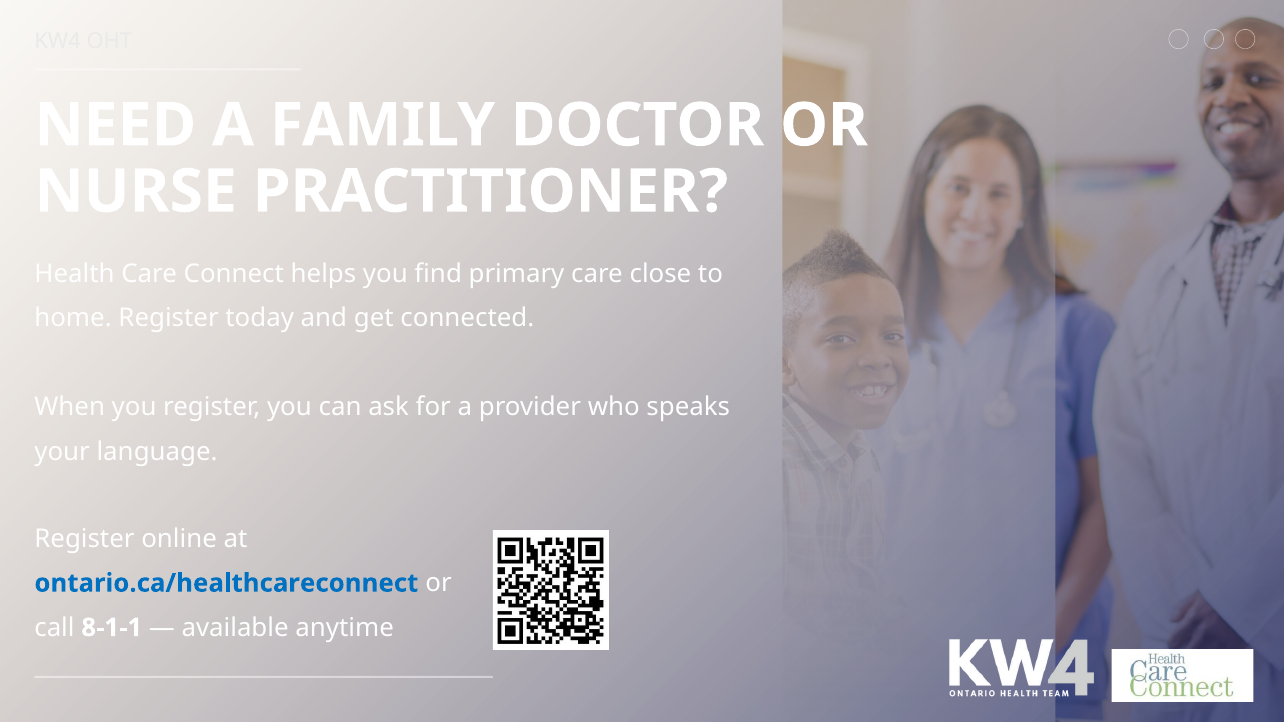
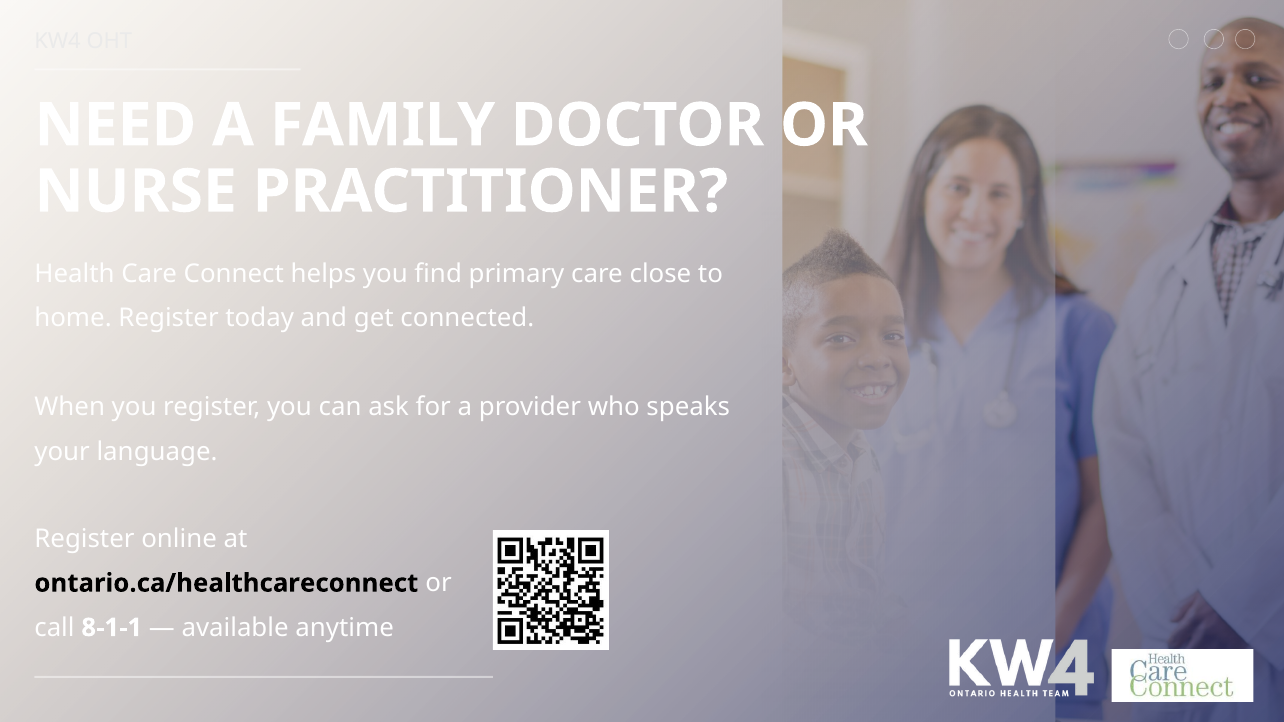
ontario.ca/healthcareconnect colour: blue -> black
